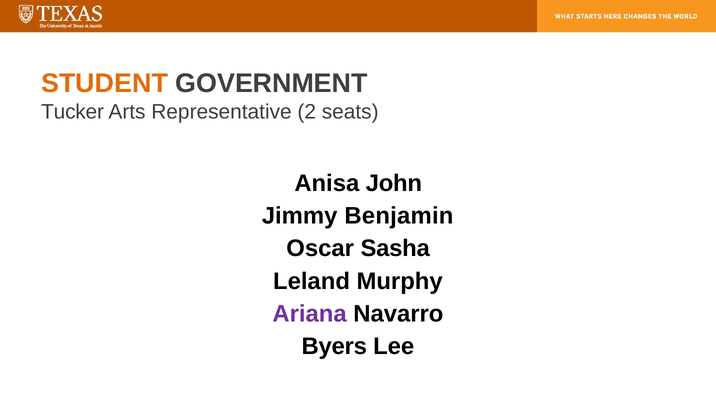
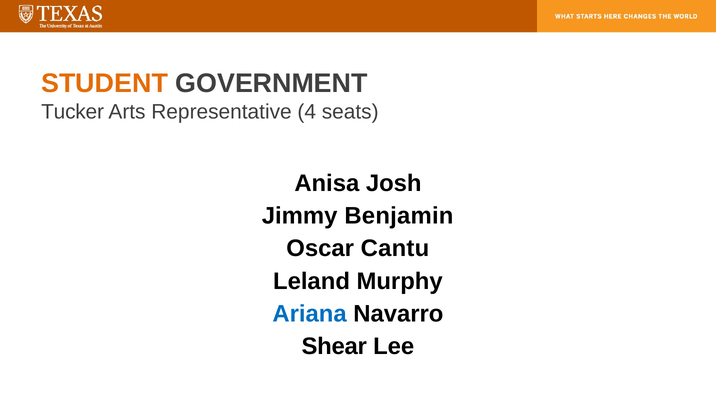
2: 2 -> 4
John: John -> Josh
Sasha: Sasha -> Cantu
Ariana colour: purple -> blue
Byers: Byers -> Shear
